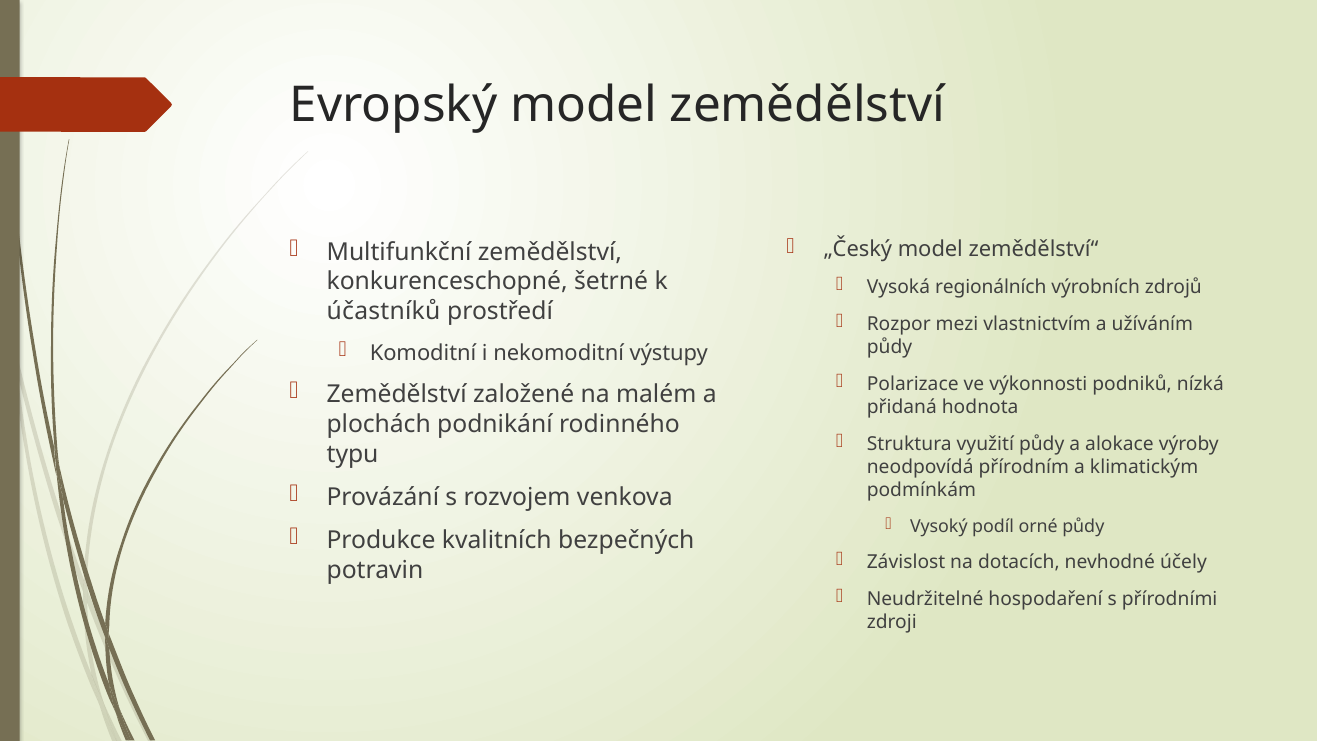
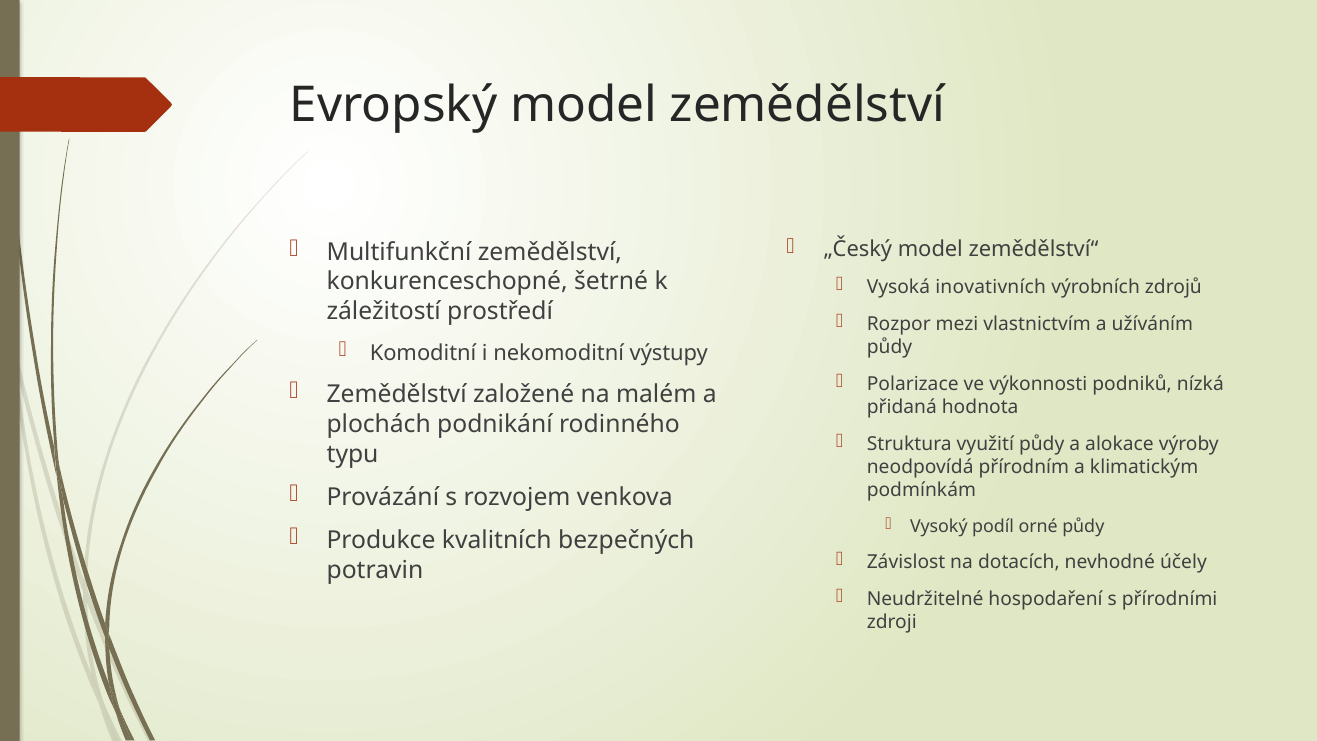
regionálních: regionálních -> inovativních
účastníků: účastníků -> záležitostí
